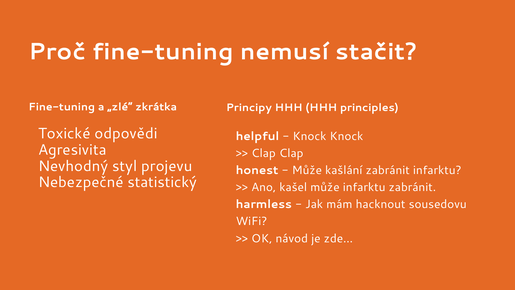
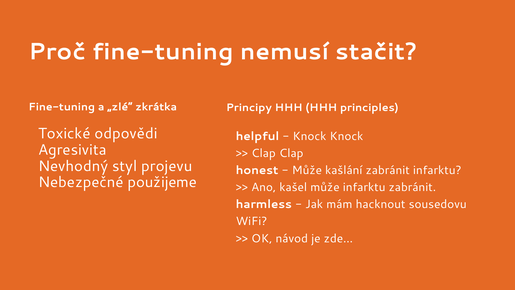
statistický: statistický -> použijeme
